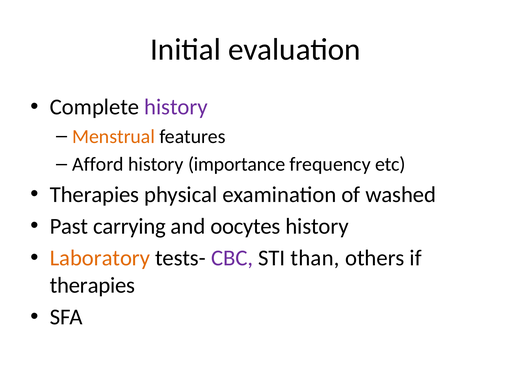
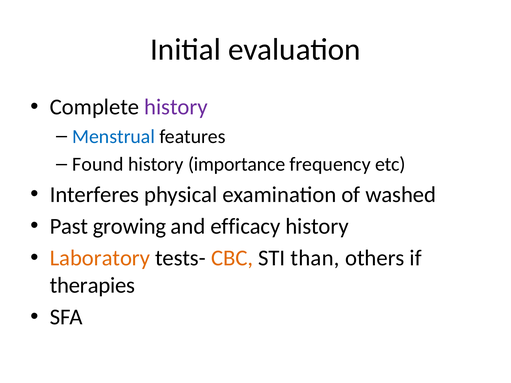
Menstrual colour: orange -> blue
Afford: Afford -> Found
Therapies at (94, 195): Therapies -> Interferes
carrying: carrying -> growing
oocytes: oocytes -> efficacy
CBC colour: purple -> orange
